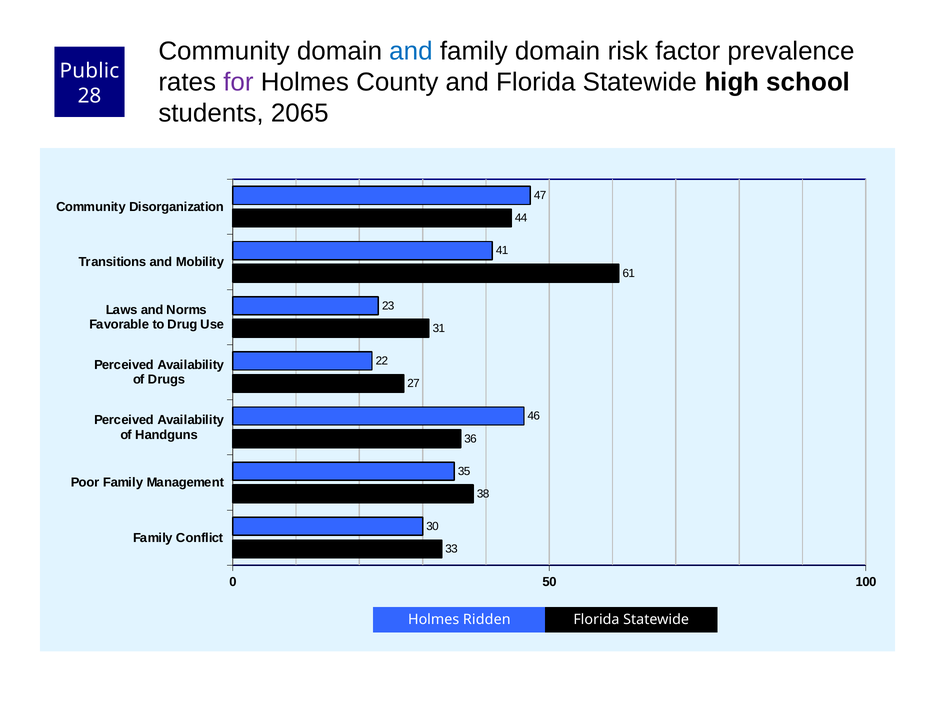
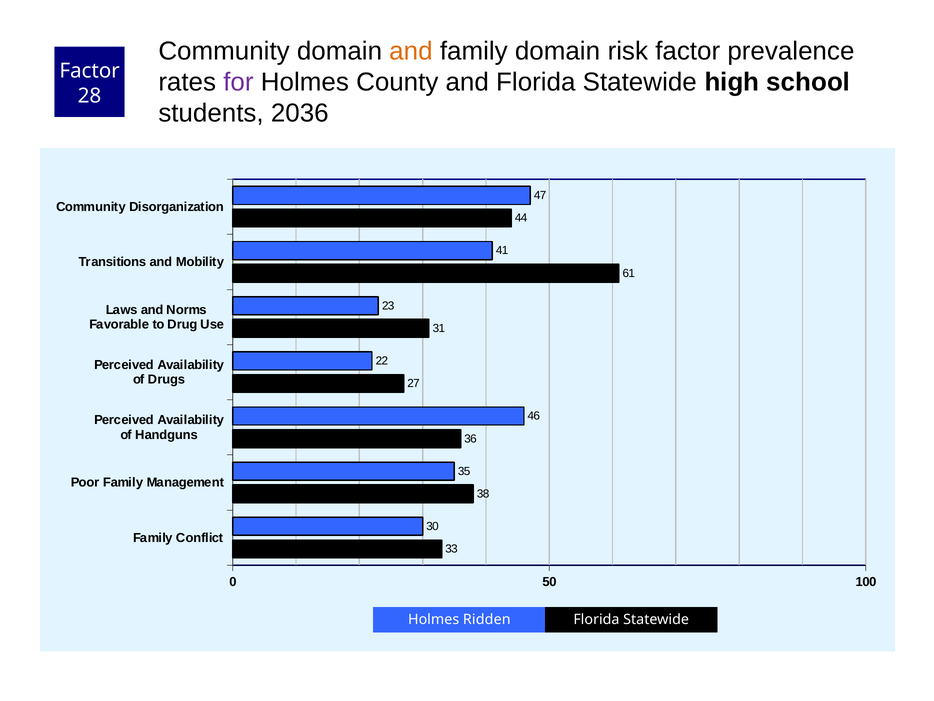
and at (411, 51) colour: blue -> orange
Public at (89, 71): Public -> Factor
2065: 2065 -> 2036
